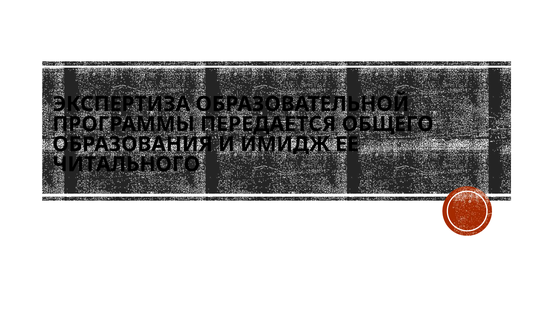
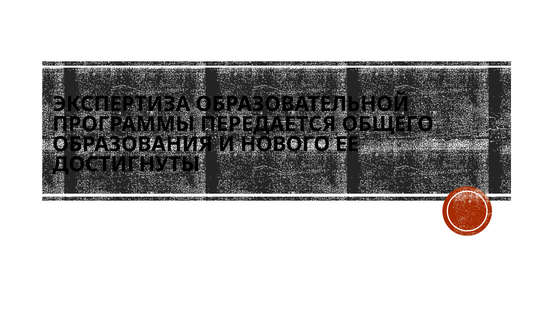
ИМИДЖ: ИМИДЖ -> НОВОГО
ЧИТАЛЬНОГО: ЧИТАЛЬНОГО -> ДОСТИГНУТЫ
